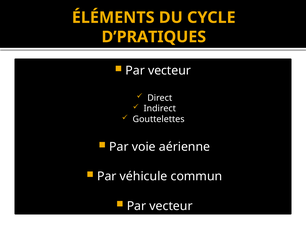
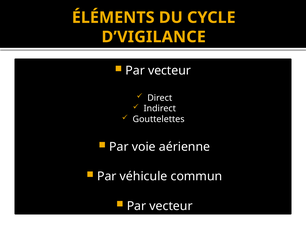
D’PRATIQUES: D’PRATIQUES -> D’VIGILANCE
